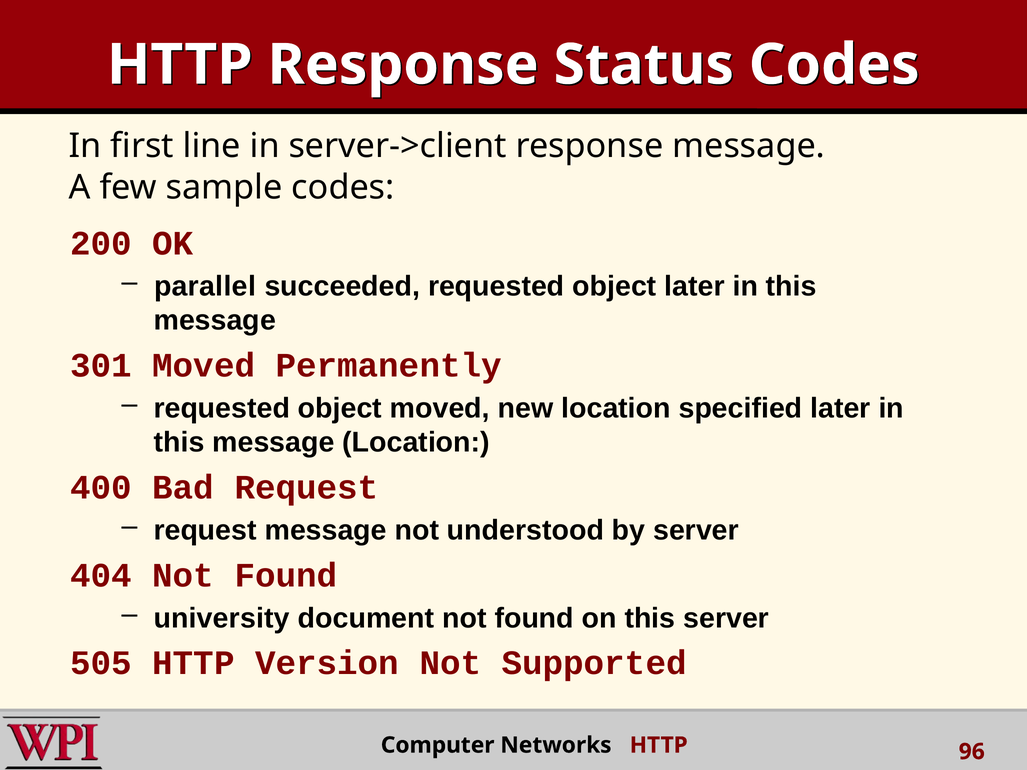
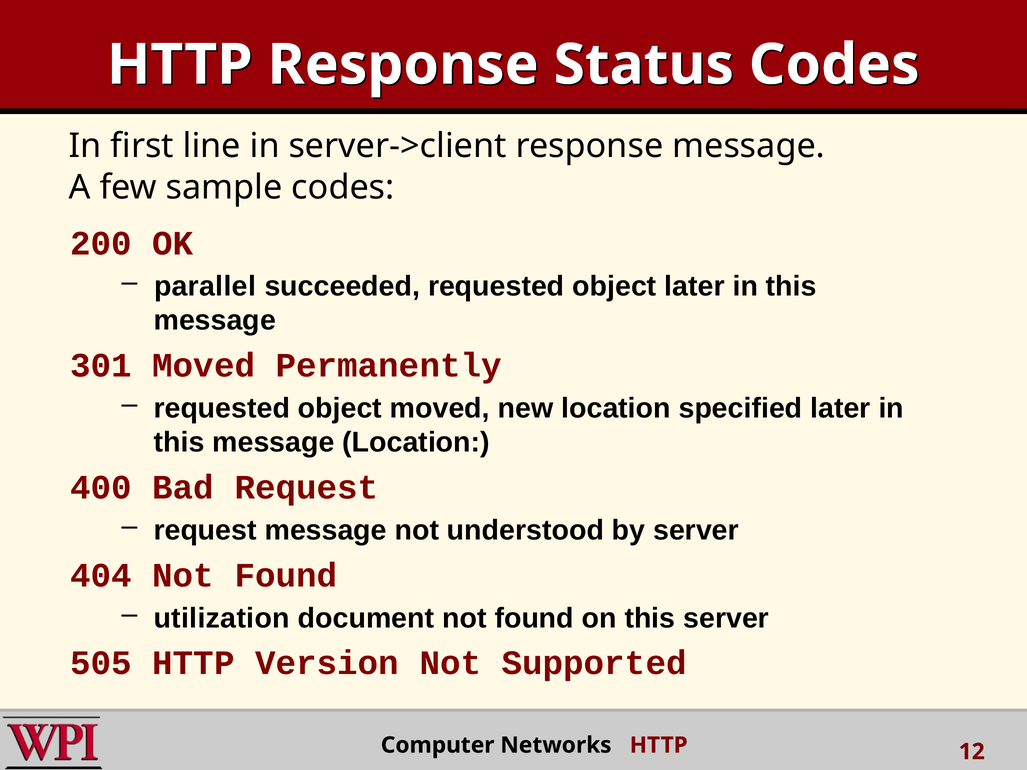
university: university -> utilization
96: 96 -> 12
